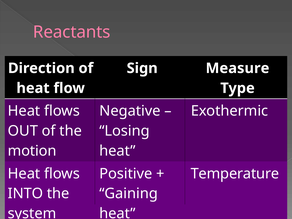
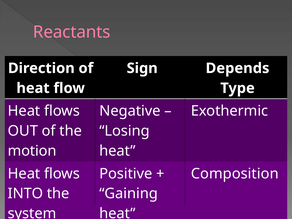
Measure: Measure -> Depends
Temperature: Temperature -> Composition
